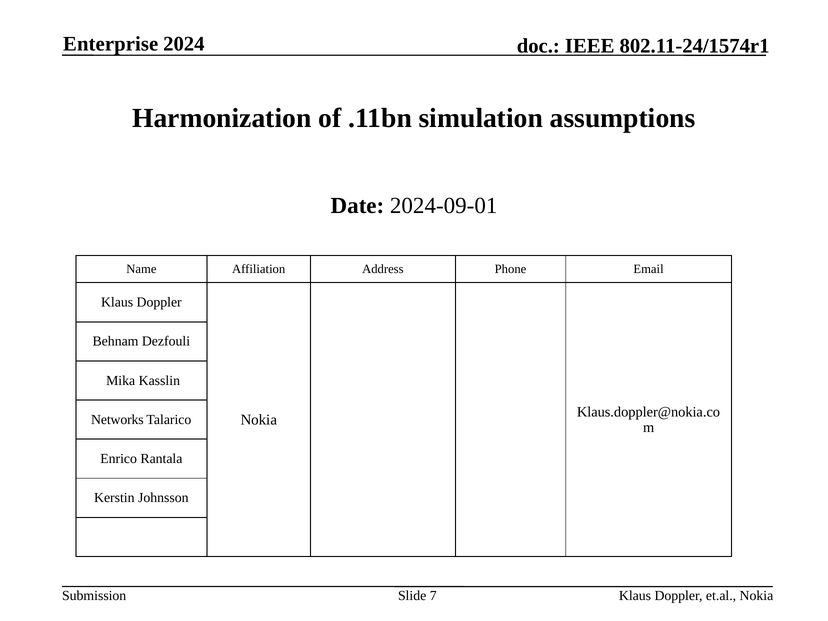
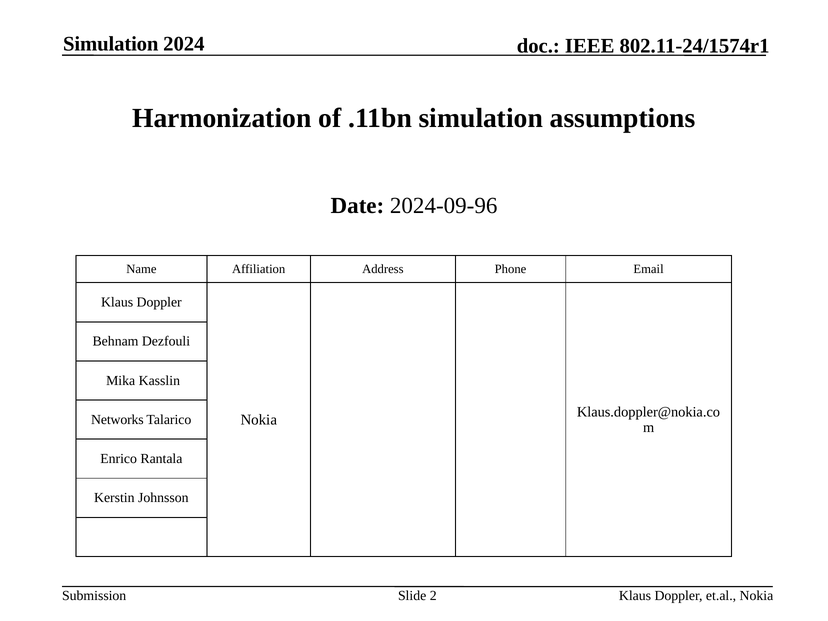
Enterprise at (111, 44): Enterprise -> Simulation
2024-09-01: 2024-09-01 -> 2024-09-96
7: 7 -> 2
